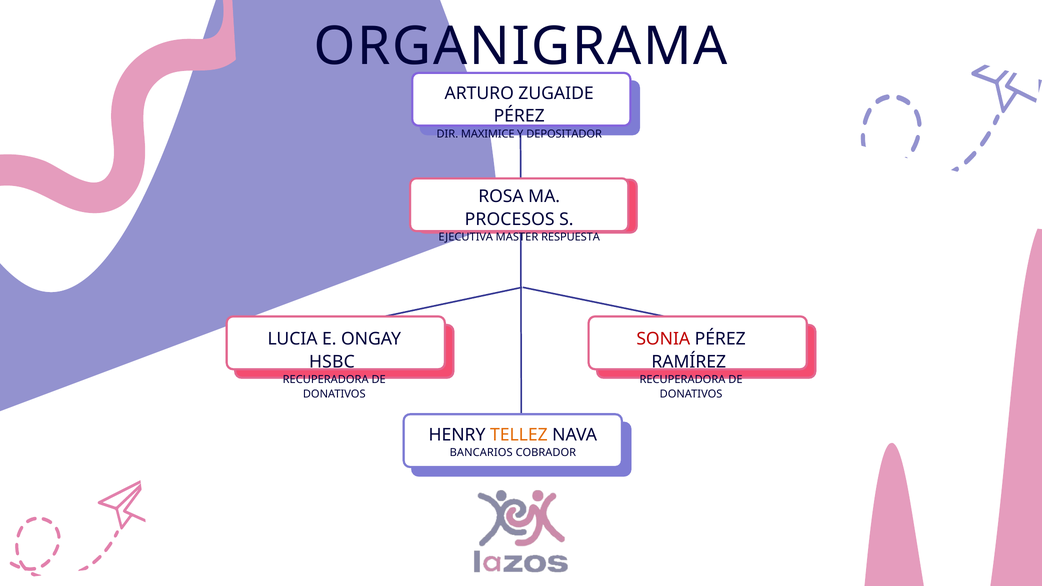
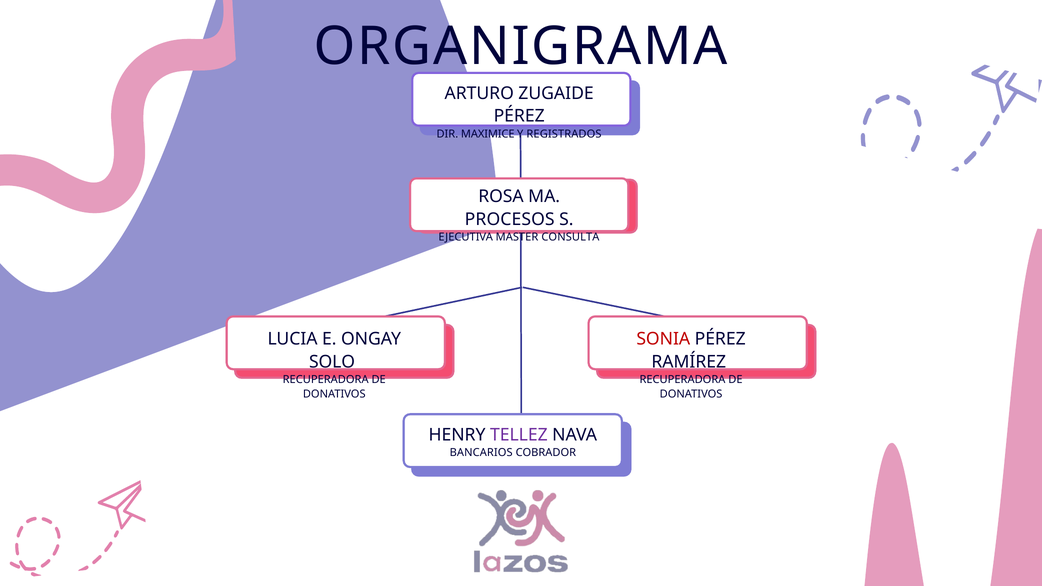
DEPOSITADOR: DEPOSITADOR -> REGISTRADOS
RESPUESTA: RESPUESTA -> CONSULTA
HSBC: HSBC -> SOLO
TELLEZ colour: orange -> purple
